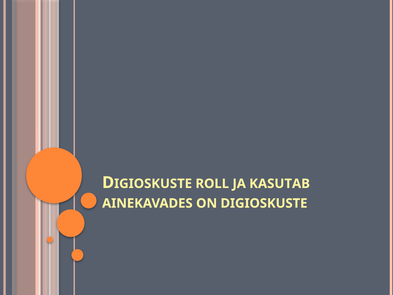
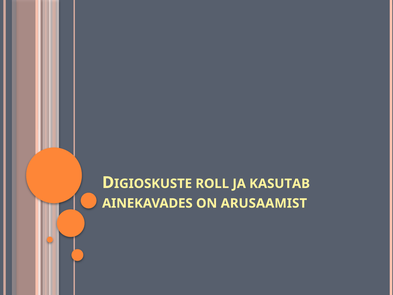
DIGIOSKUSTE: DIGIOSKUSTE -> ARUSAAMIST
